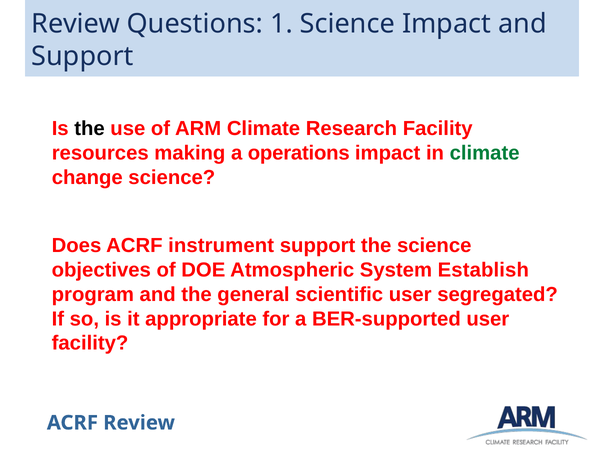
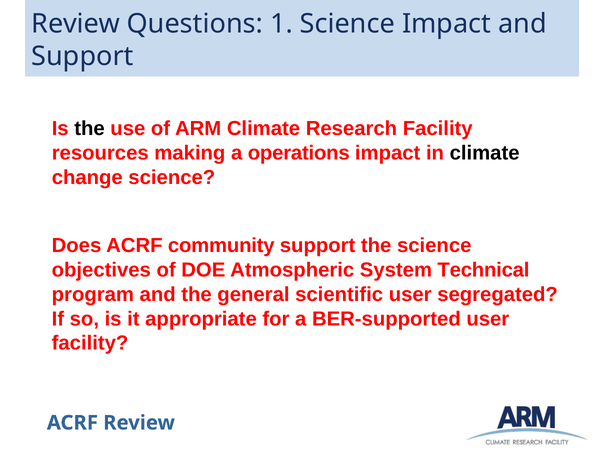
climate at (485, 153) colour: green -> black
instrument: instrument -> community
Establish: Establish -> Technical
